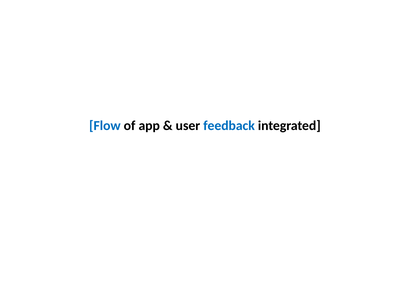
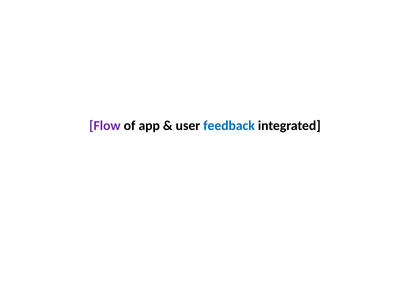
Flow colour: blue -> purple
